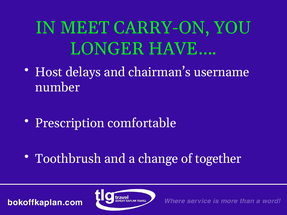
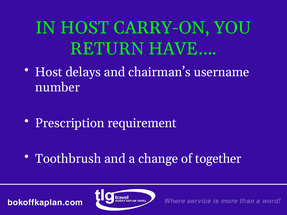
IN MEET: MEET -> HOST
LONGER: LONGER -> RETURN
comfortable: comfortable -> requirement
